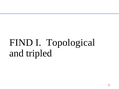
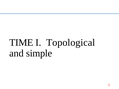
FIND: FIND -> TIME
tripled: tripled -> simple
